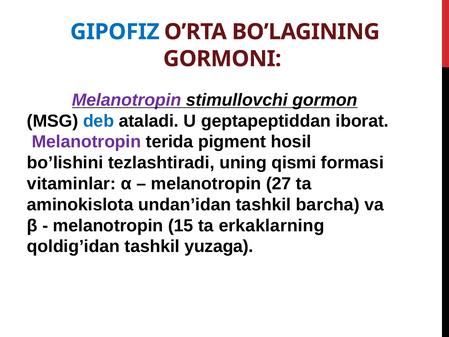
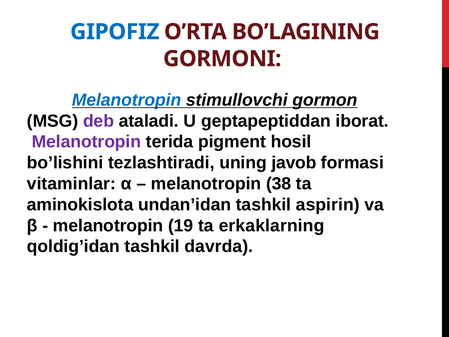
Melanotropin at (127, 100) colour: purple -> blue
deb colour: blue -> purple
qismi: qismi -> javob
27: 27 -> 38
barcha: barcha -> aspirin
15: 15 -> 19
yuzaga: yuzaga -> davrda
